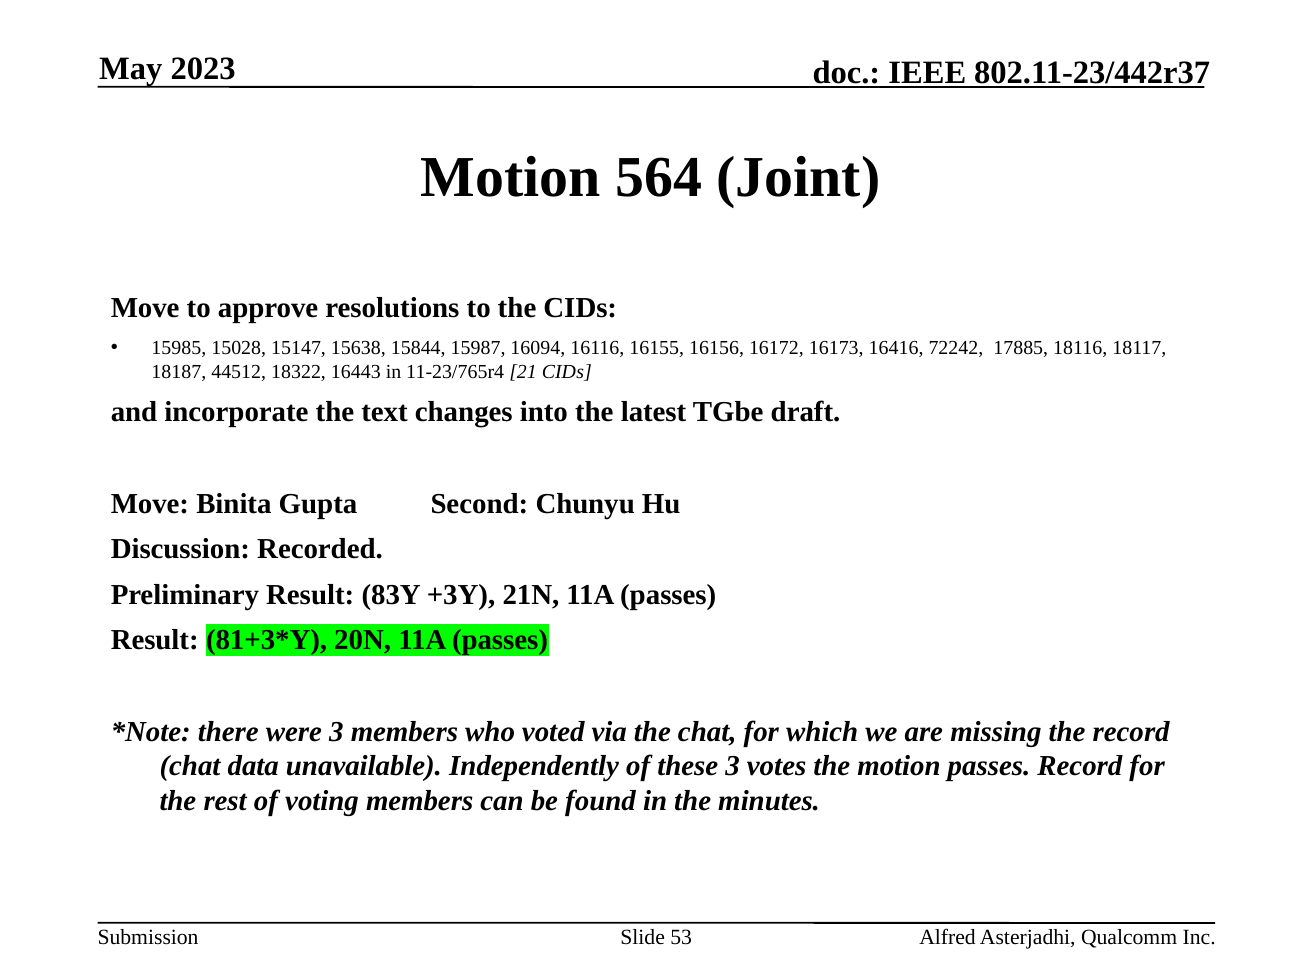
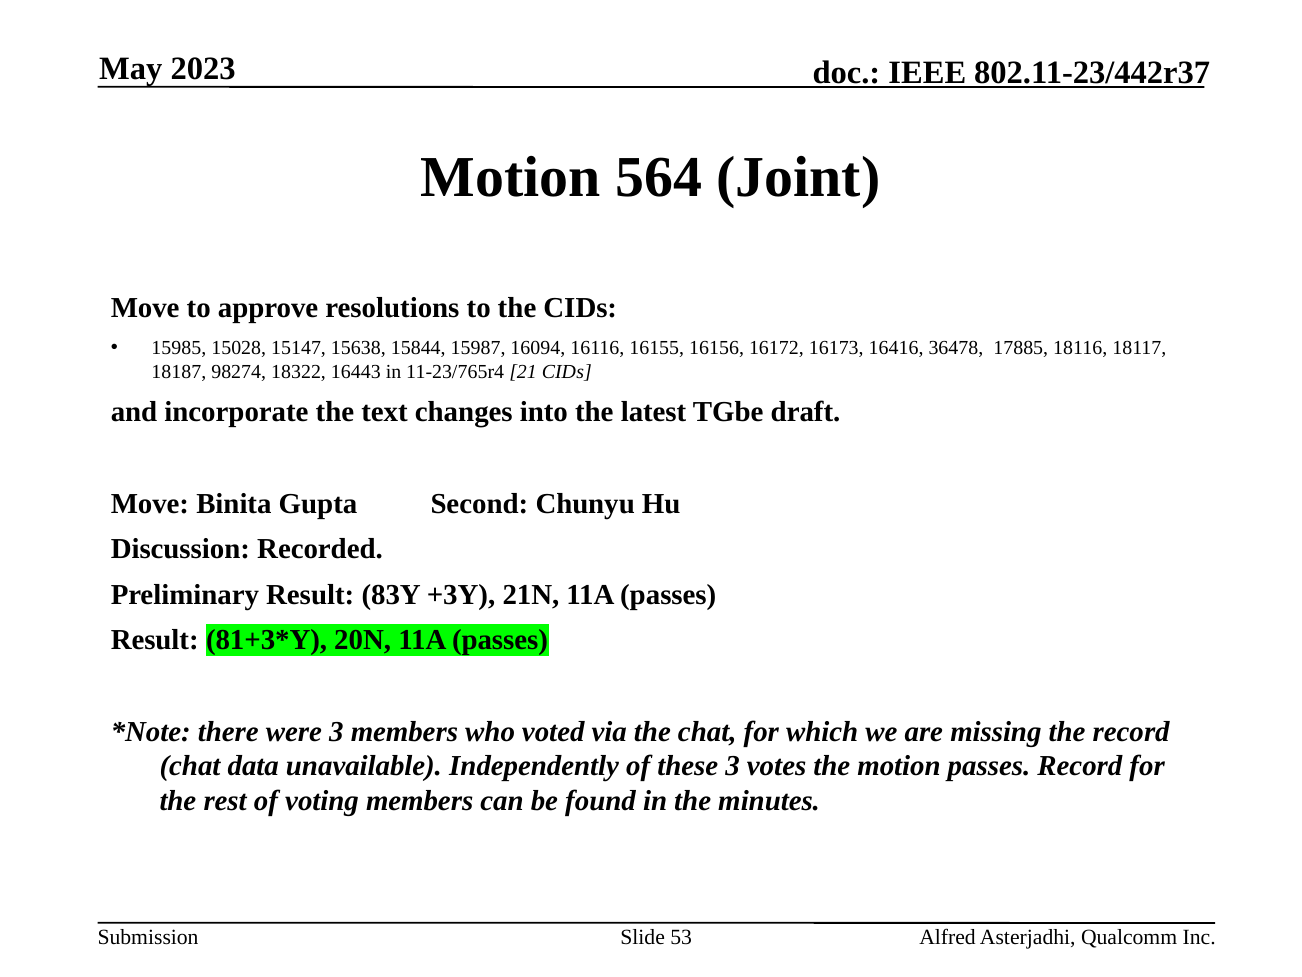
72242: 72242 -> 36478
44512: 44512 -> 98274
